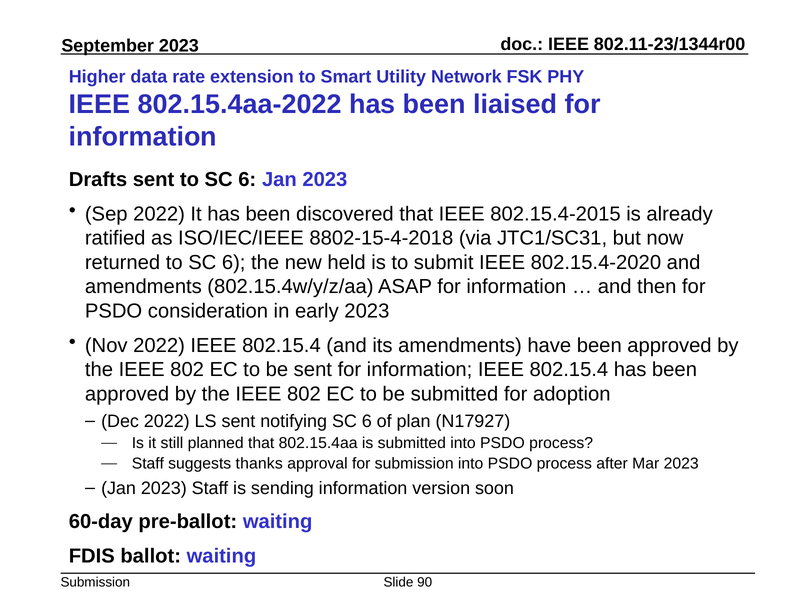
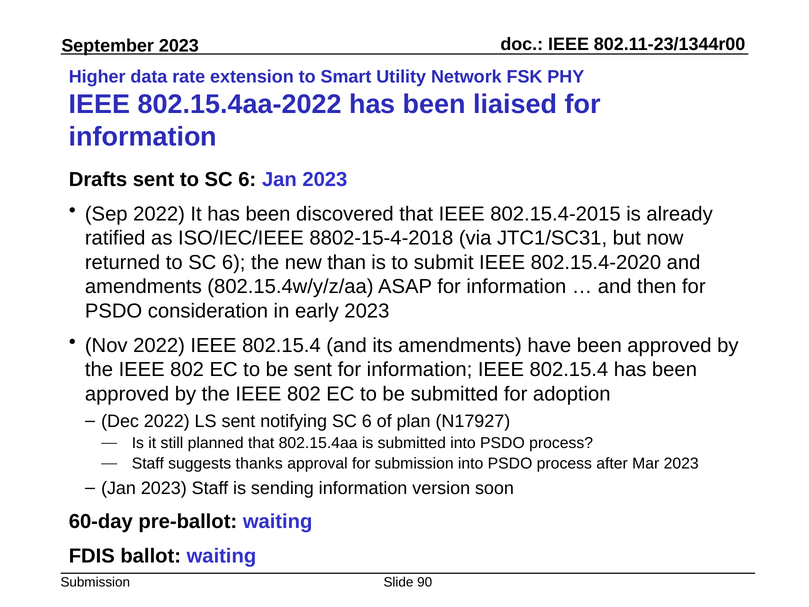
held: held -> than
